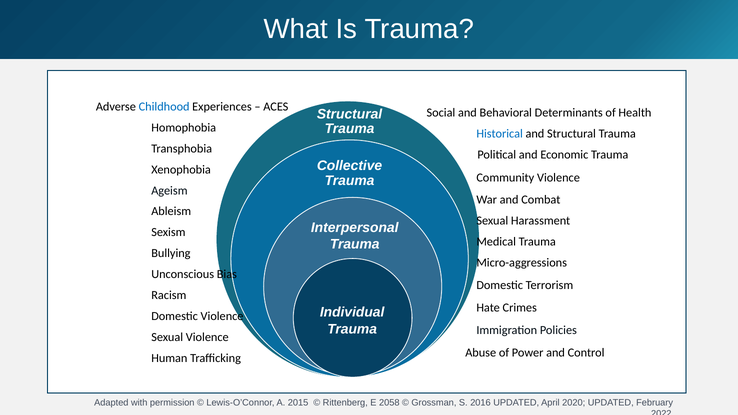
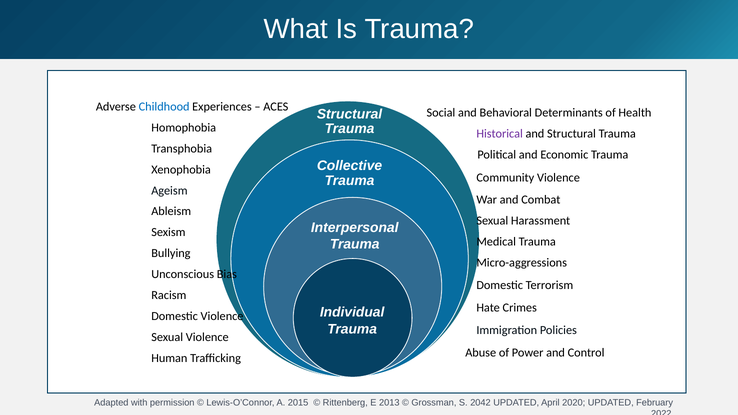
Historical colour: blue -> purple
2058: 2058 -> 2013
2016: 2016 -> 2042
